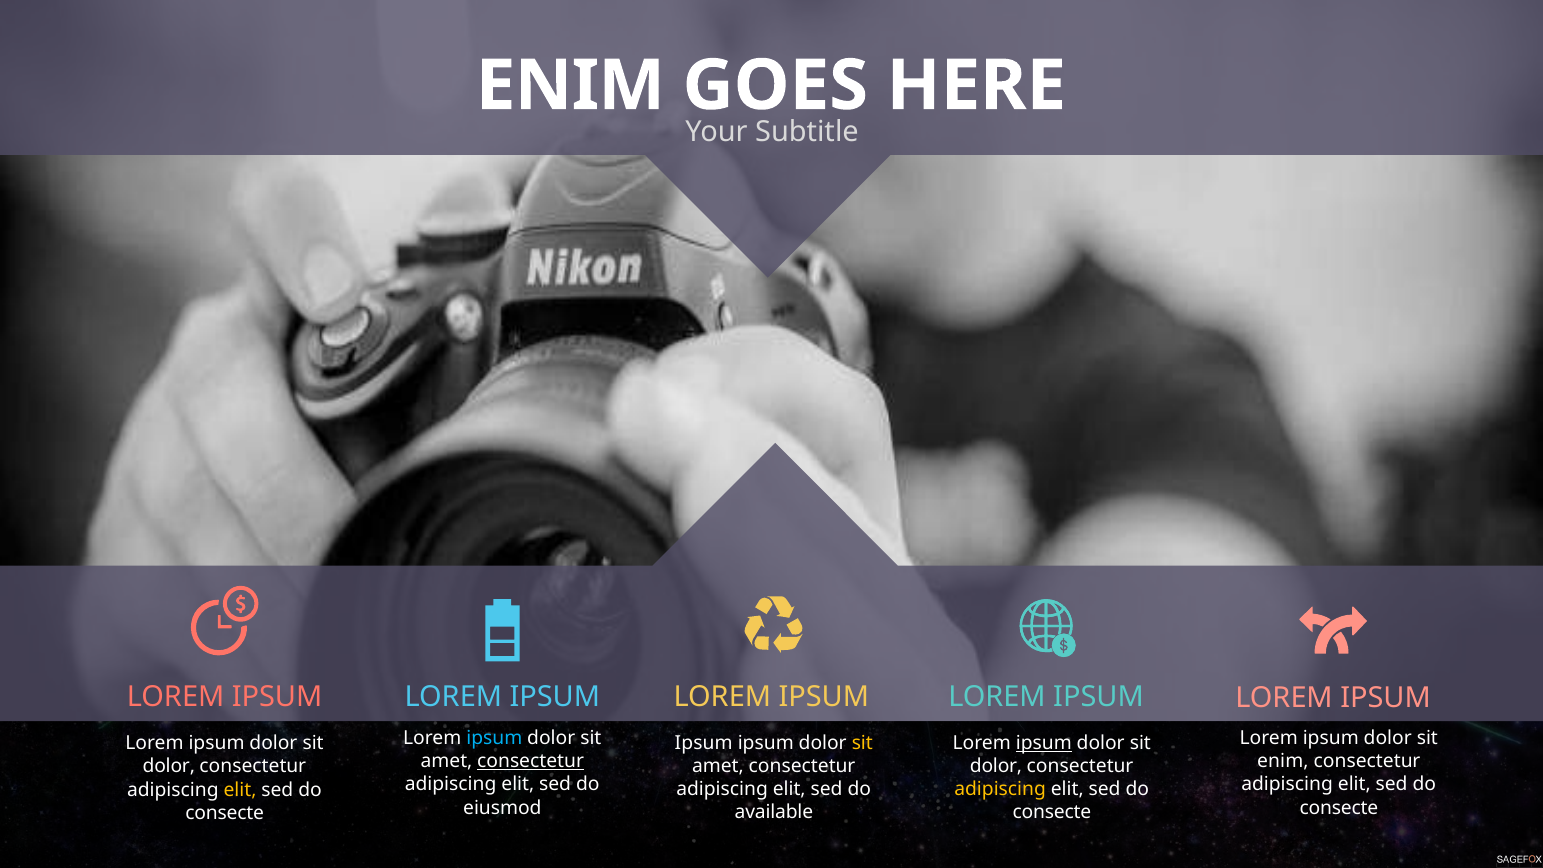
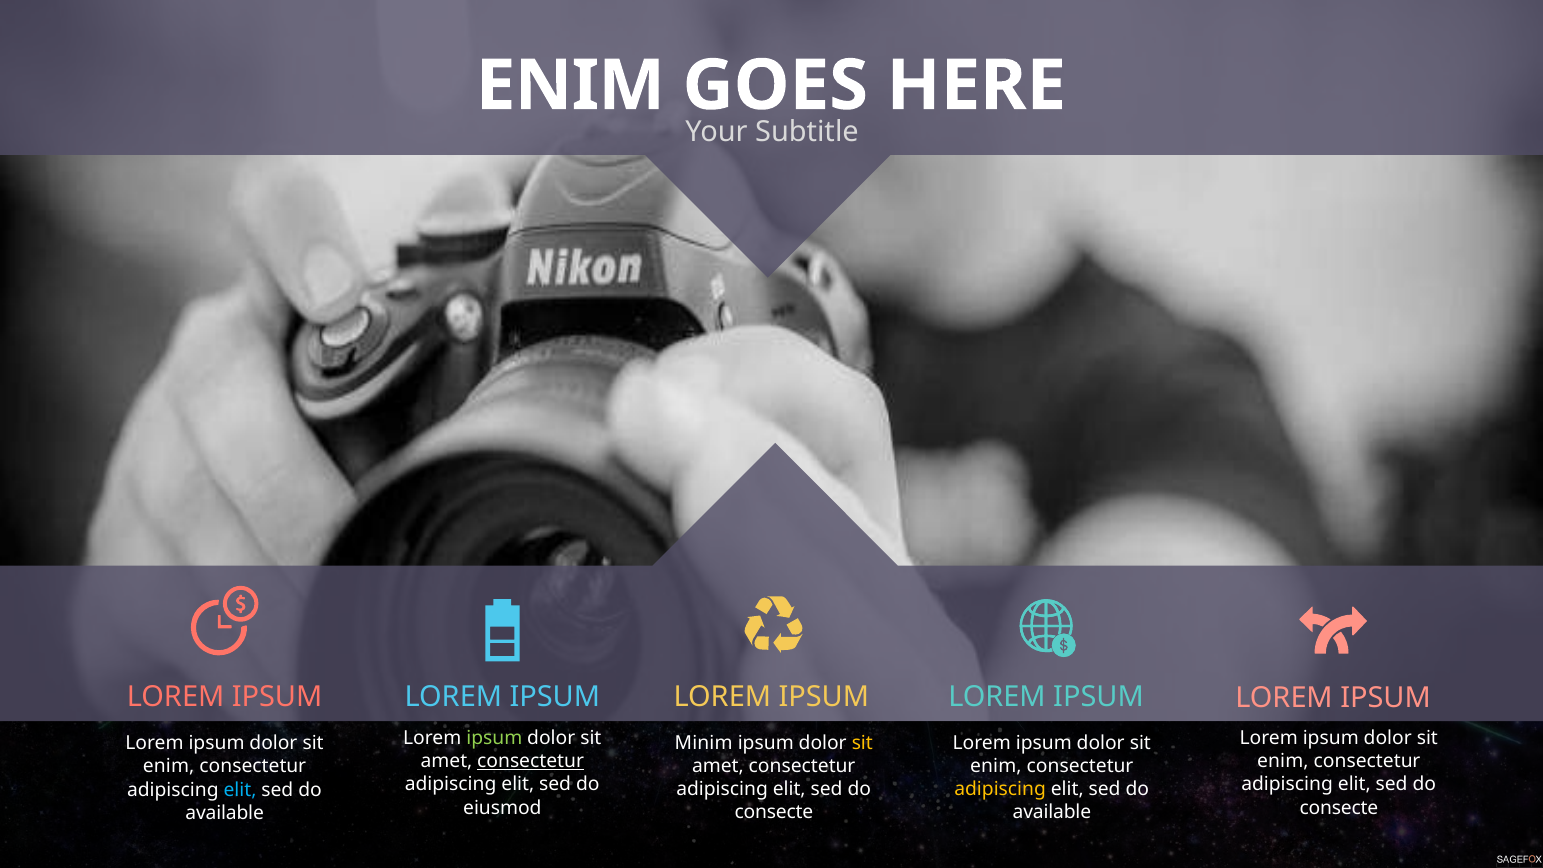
ipsum at (494, 738) colour: light blue -> light green
Ipsum at (704, 743): Ipsum -> Minim
ipsum at (1044, 743) underline: present -> none
dolor at (996, 766): dolor -> enim
dolor at (169, 766): dolor -> enim
elit at (240, 790) colour: yellow -> light blue
available at (774, 812): available -> consecte
consecte at (1052, 812): consecte -> available
consecte at (225, 813): consecte -> available
